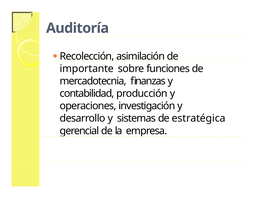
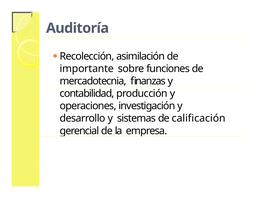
estratégica: estratégica -> calificación
